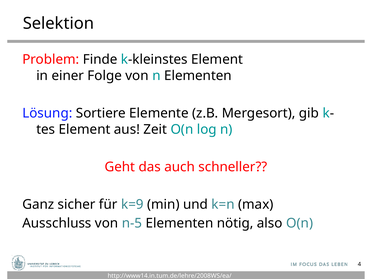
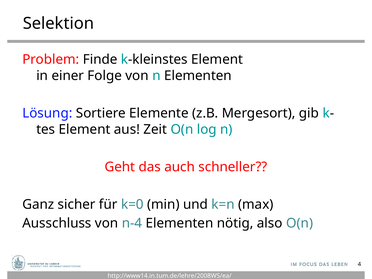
k=9: k=9 -> k=0
n-5: n-5 -> n-4
